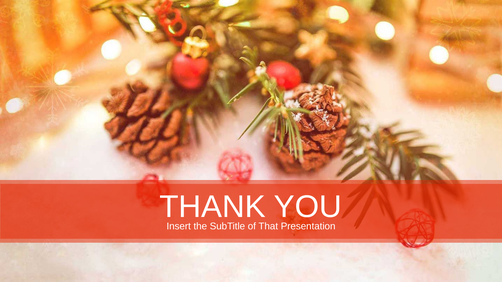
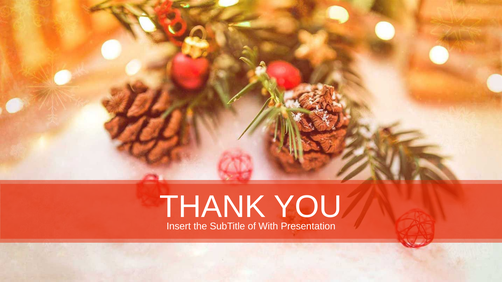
That: That -> With
